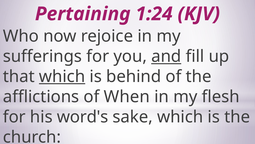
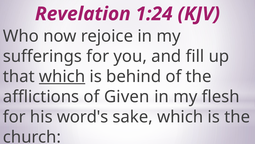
Pertaining: Pertaining -> Revelation
and underline: present -> none
When: When -> Given
